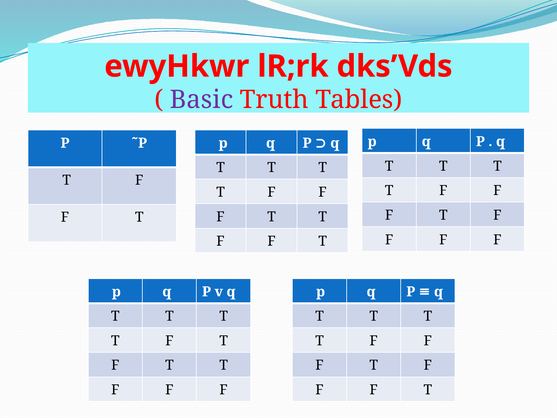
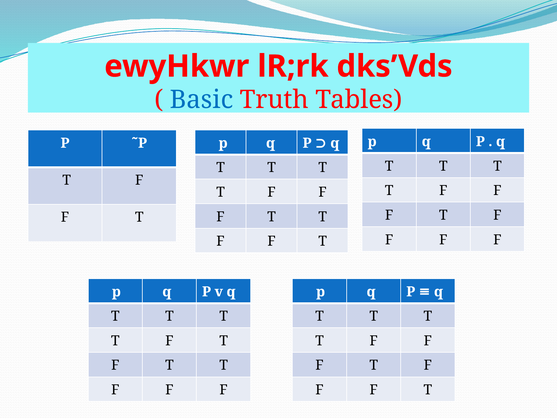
Basic colour: purple -> blue
